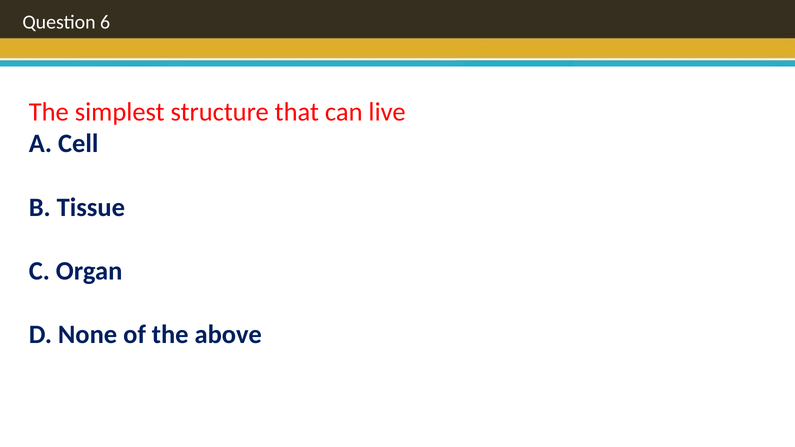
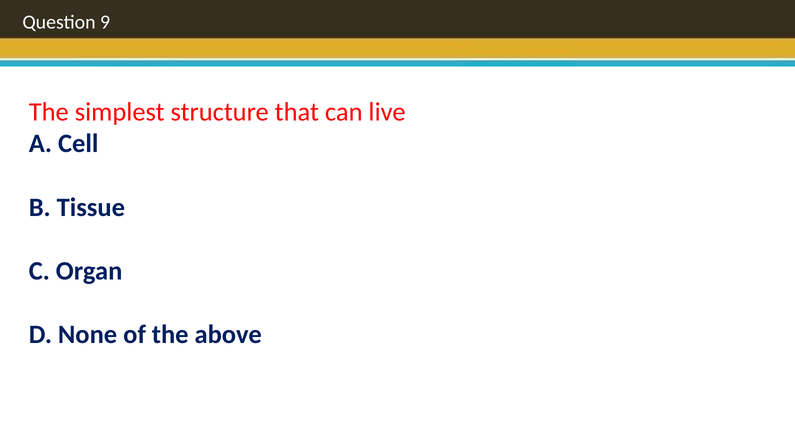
6: 6 -> 9
